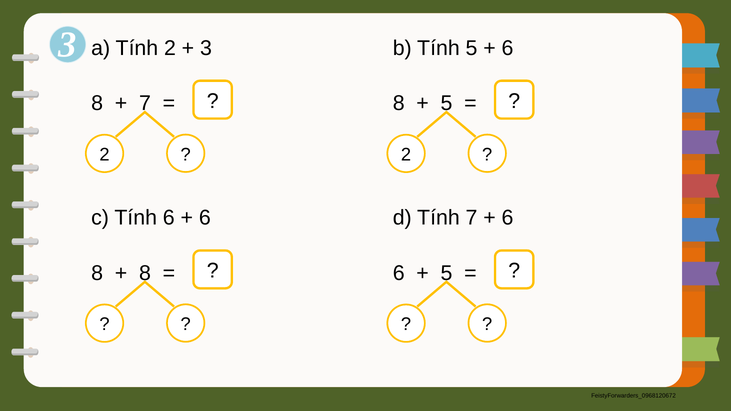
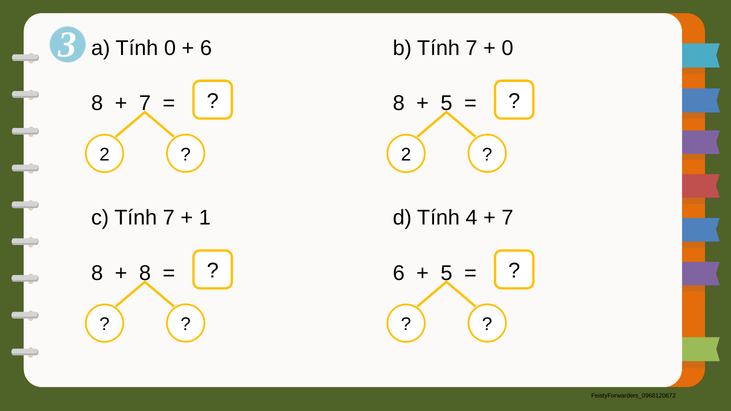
Tính 2: 2 -> 0
3 at (206, 48): 3 -> 6
b Tính 5: 5 -> 7
6 at (508, 48): 6 -> 0
c Tính 6: 6 -> 7
6 at (205, 218): 6 -> 1
Tính 7: 7 -> 4
6 at (508, 218): 6 -> 7
